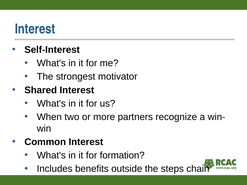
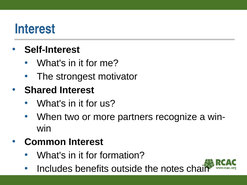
steps: steps -> notes
